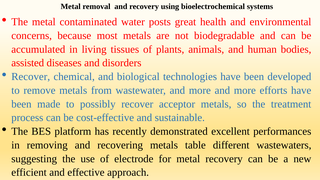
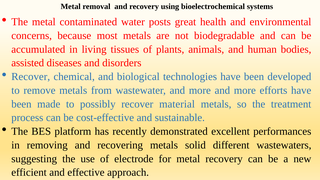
acceptor: acceptor -> material
table: table -> solid
